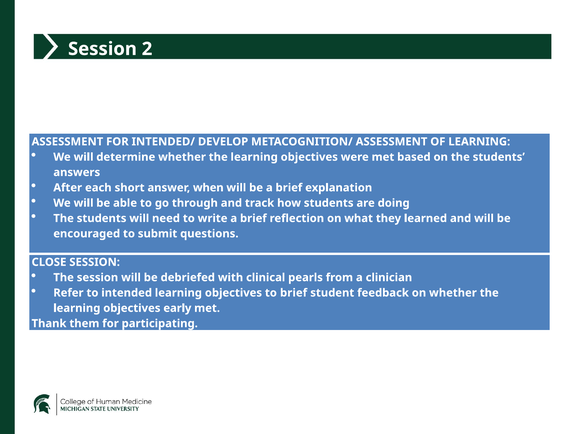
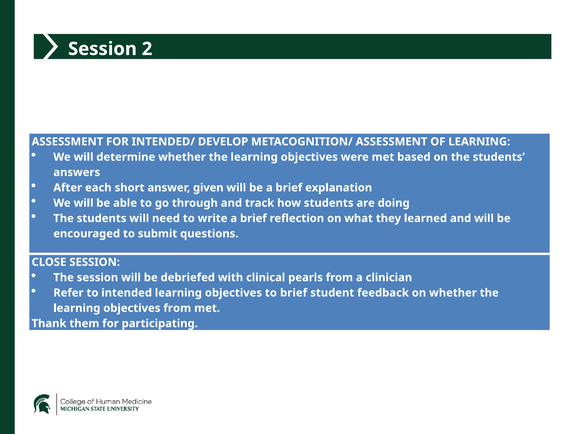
when: when -> given
objectives early: early -> from
